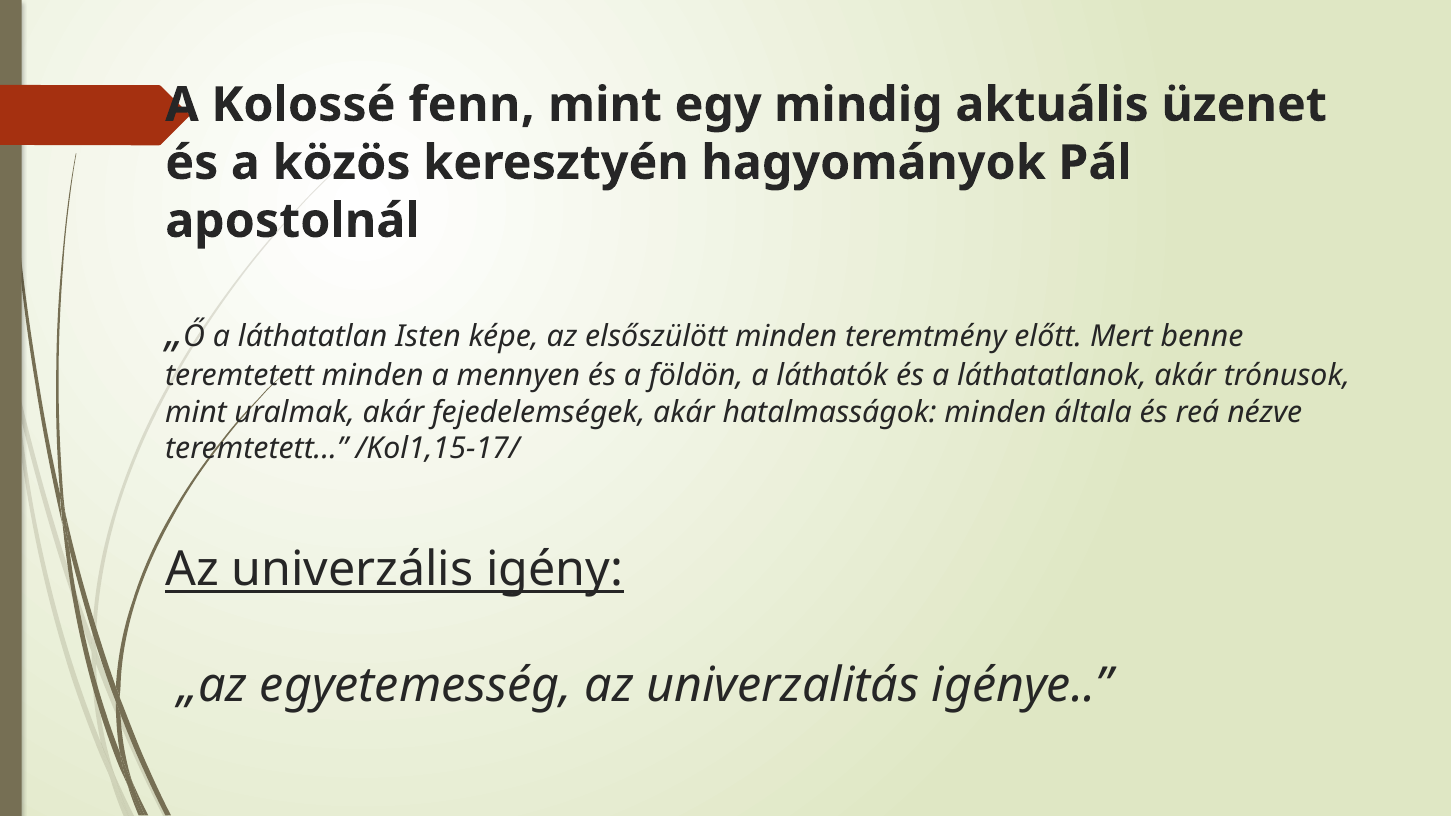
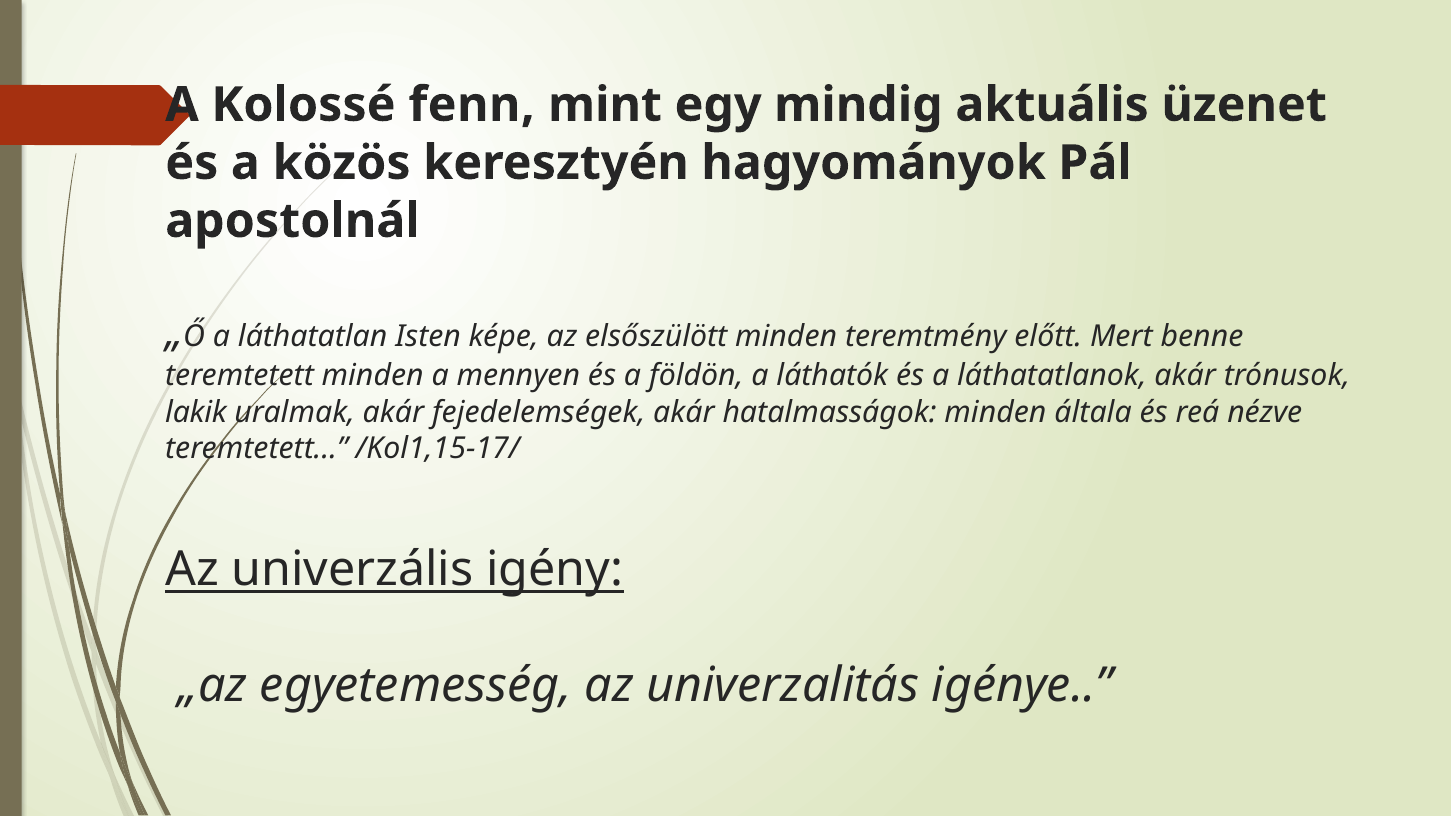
mint at (196, 412): mint -> lakik
